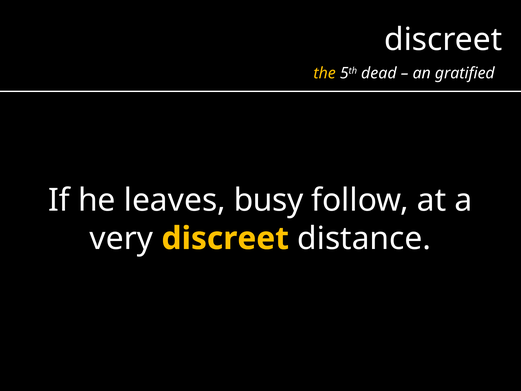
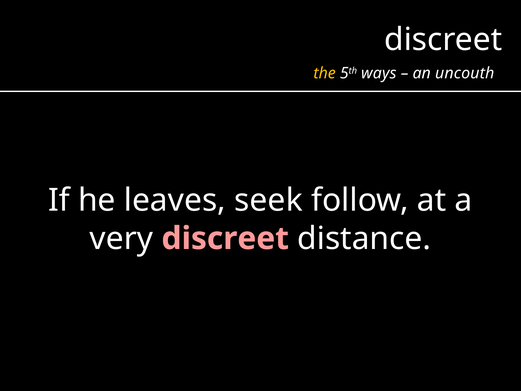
dead: dead -> ways
gratified: gratified -> uncouth
busy: busy -> seek
discreet at (225, 238) colour: yellow -> pink
